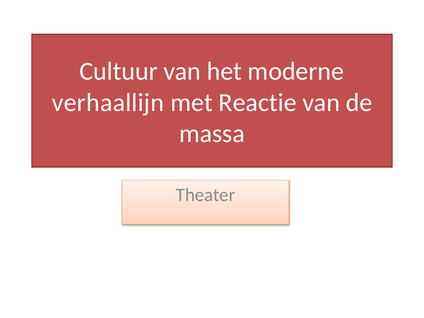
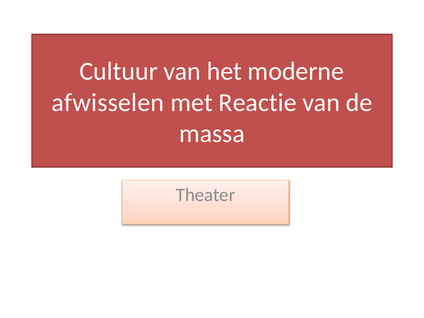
verhaallijn: verhaallijn -> afwisselen
